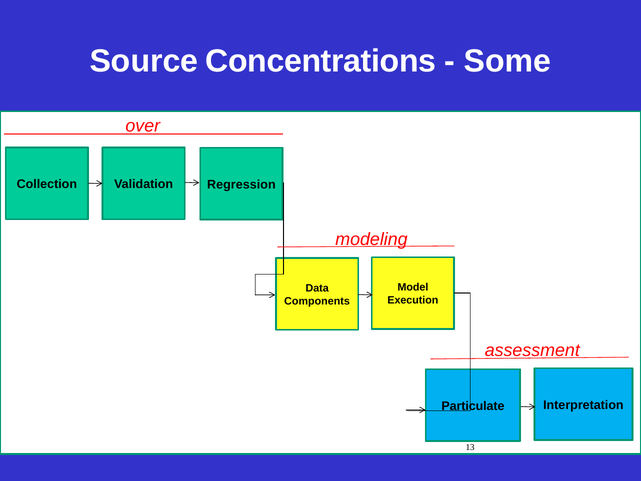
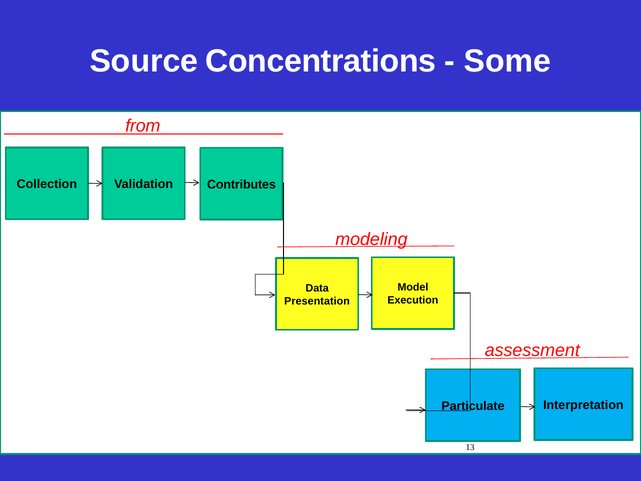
over: over -> from
Regression: Regression -> Contributes
Components: Components -> Presentation
